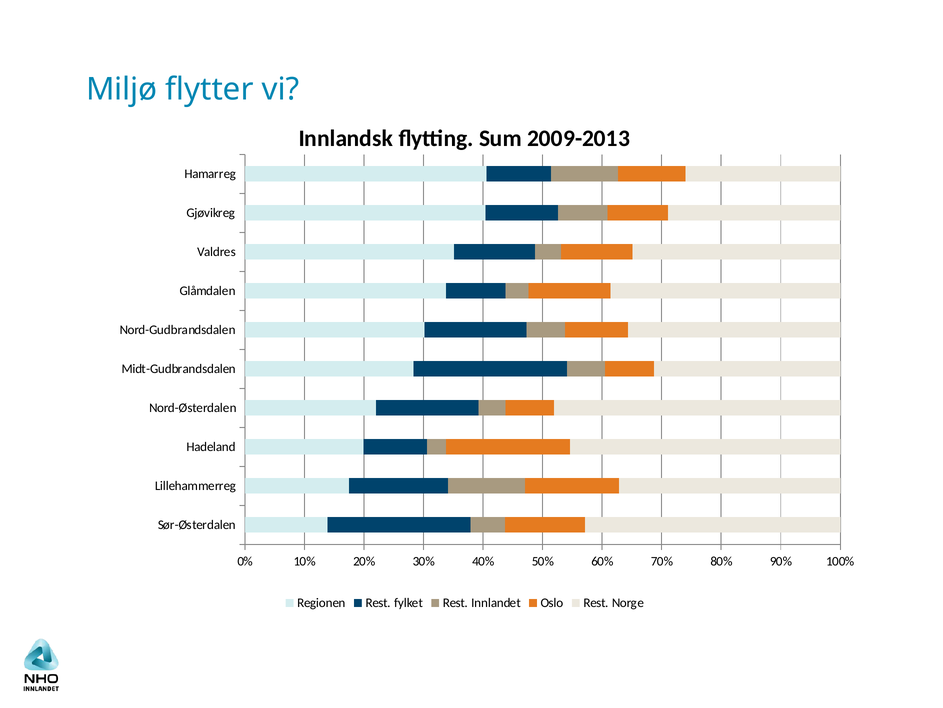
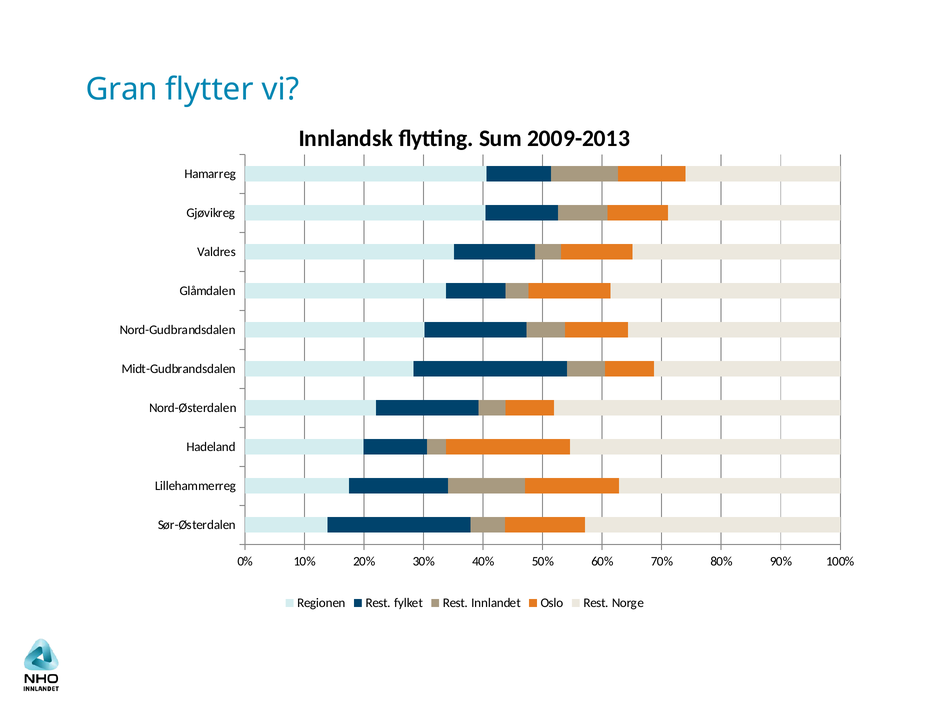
Miljø: Miljø -> Gran
